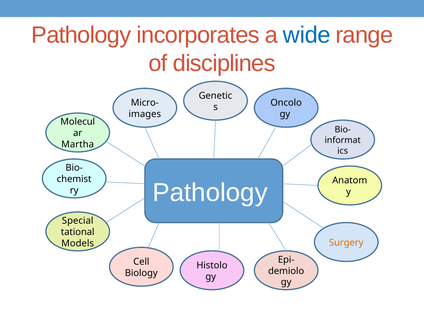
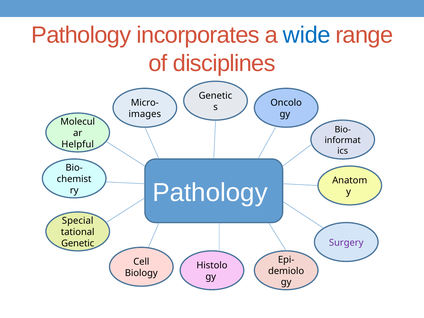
Martha: Martha -> Helpful
Surgery colour: orange -> purple
Models at (78, 243): Models -> Genetic
